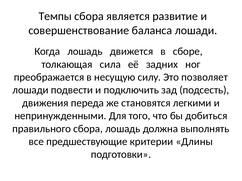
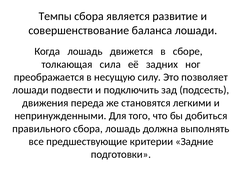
Длины: Длины -> Задние
